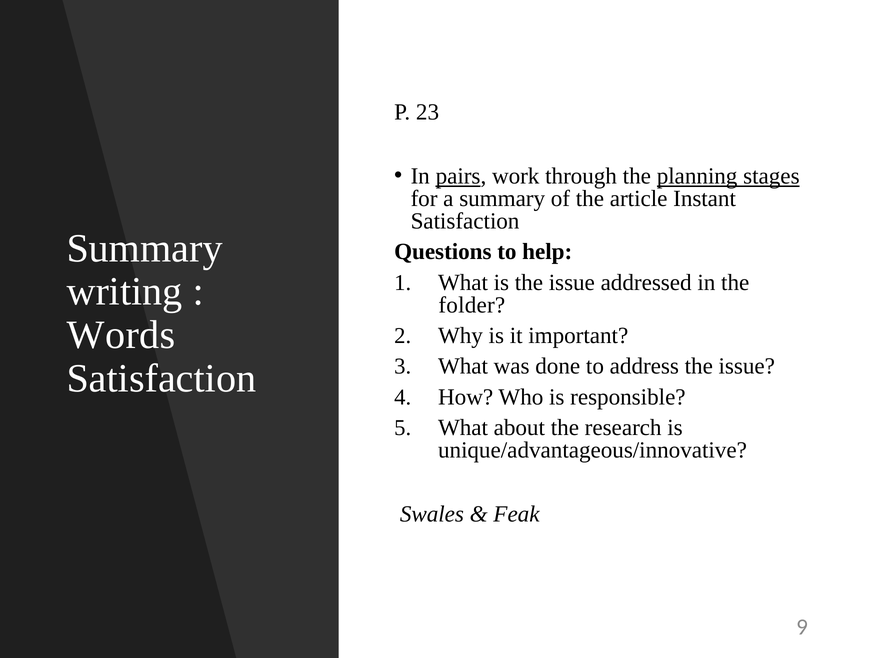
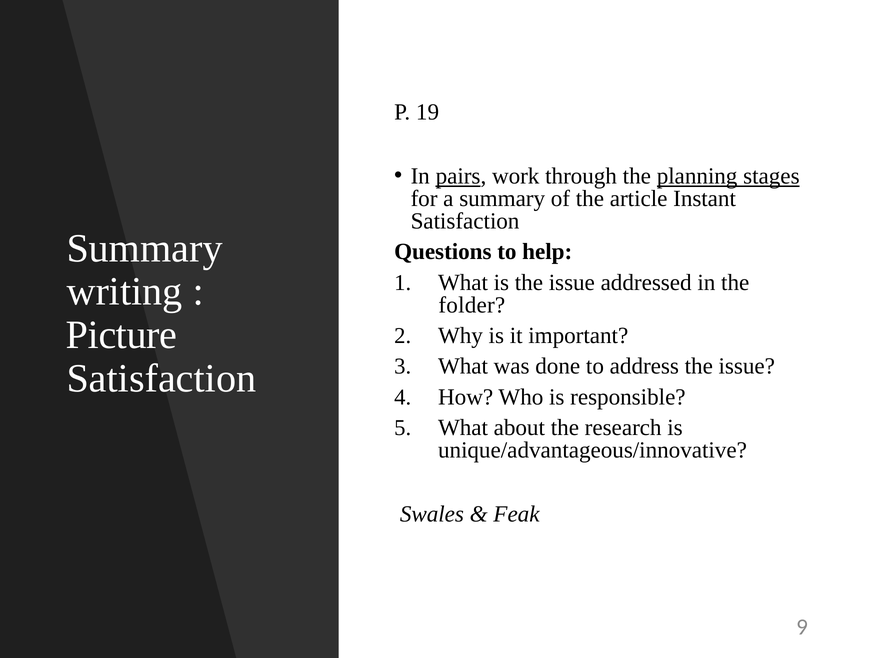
23: 23 -> 19
Words: Words -> Picture
